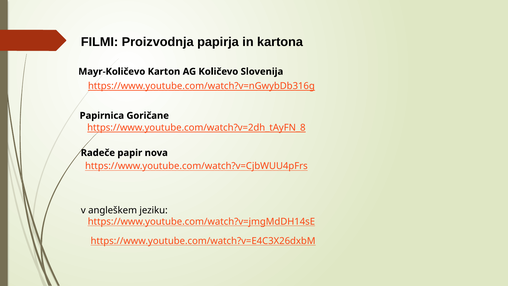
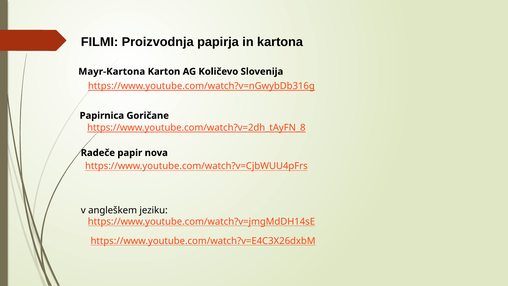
Mayr-Količevo: Mayr-Količevo -> Mayr-Kartona
